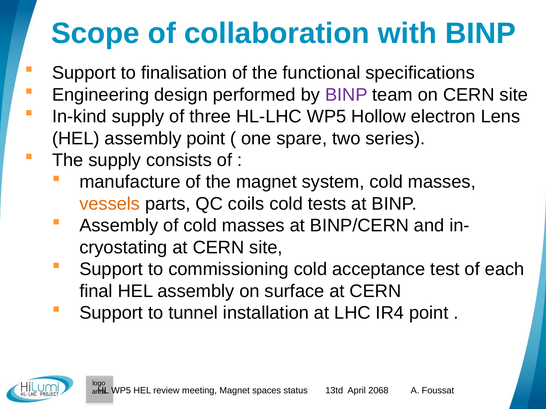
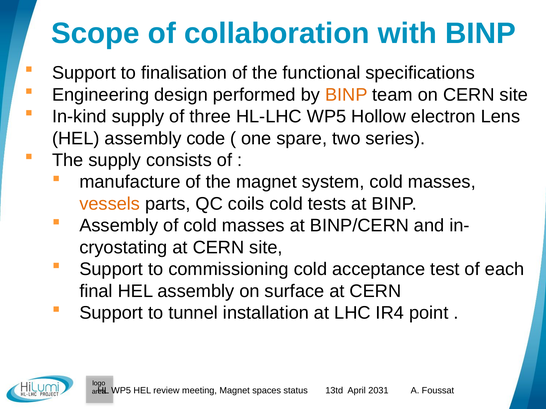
BINP at (346, 95) colour: purple -> orange
assembly point: point -> code
2068: 2068 -> 2031
